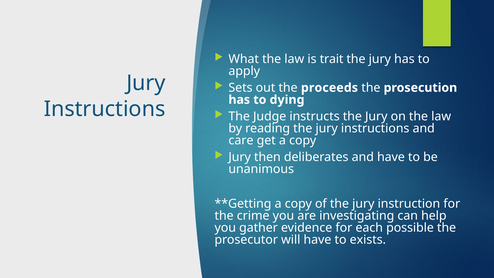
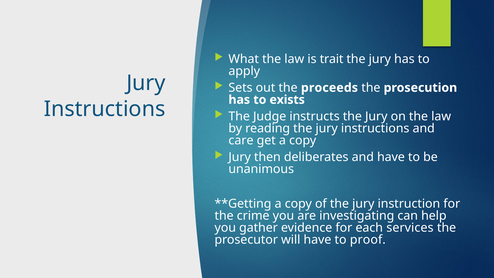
dying: dying -> exists
possible: possible -> services
exists: exists -> proof
